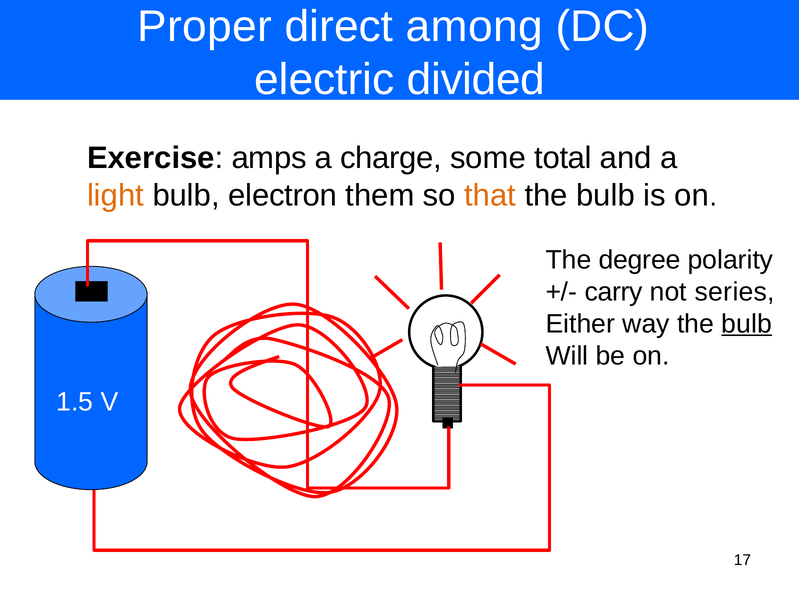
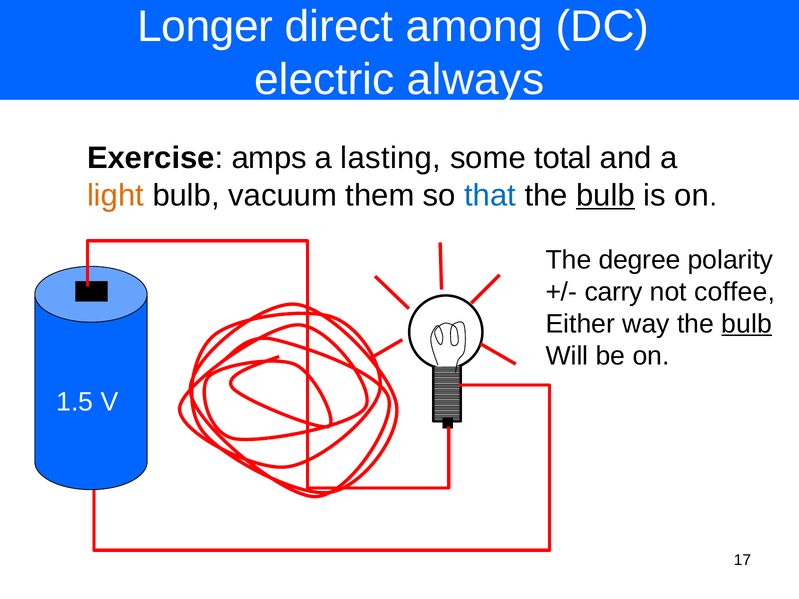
Proper: Proper -> Longer
divided: divided -> always
charge: charge -> lasting
electron: electron -> vacuum
that colour: orange -> blue
bulb at (606, 195) underline: none -> present
series: series -> coffee
